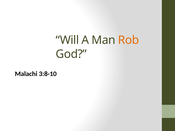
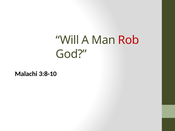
Rob colour: orange -> red
